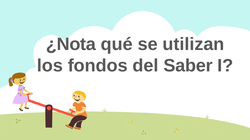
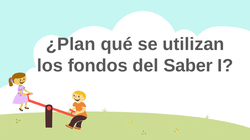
¿Nota: ¿Nota -> ¿Plan
